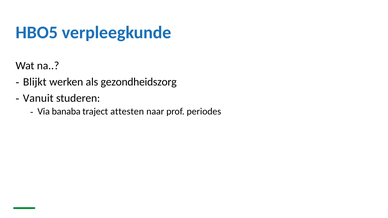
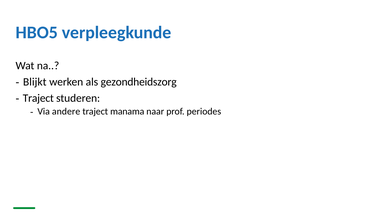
Vanuit at (38, 98): Vanuit -> Traject
banaba: banaba -> andere
attesten: attesten -> manama
